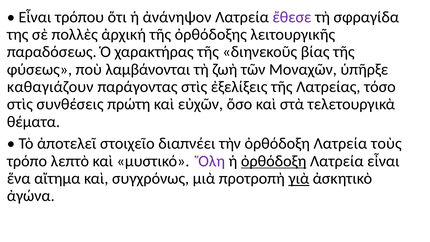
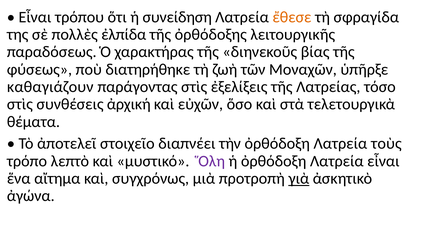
ἀνάνηψον: ἀνάνηψον -> συνείδηση
ἔθεσε colour: purple -> orange
ἀρχική: ἀρχική -> ἐλπίδα
λαμβάνονται: λαμβάνονται -> διατηρήθηκε
πρώτη: πρώτη -> ἀρχική
ὀρθόδοξη at (274, 161) underline: present -> none
